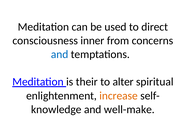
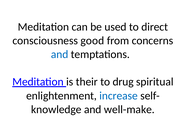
inner: inner -> good
alter: alter -> drug
increase colour: orange -> blue
